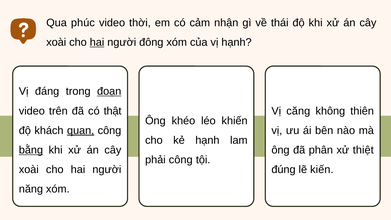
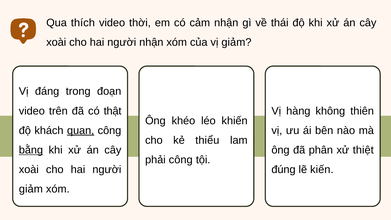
phúc: phúc -> thích
hai at (97, 42) underline: present -> none
người đông: đông -> nhận
vị hạnh: hạnh -> giảm
đoạn underline: present -> none
căng: căng -> hàng
kẻ hạnh: hạnh -> thiểu
năng at (31, 189): năng -> giảm
